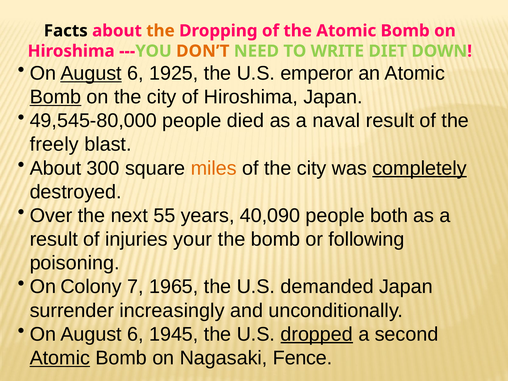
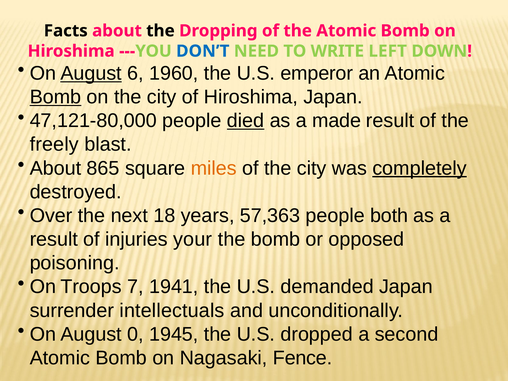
the at (160, 31) colour: orange -> black
DON’T colour: orange -> blue
DIET: DIET -> LEFT
1925: 1925 -> 1960
49,545-80,000: 49,545-80,000 -> 47,121-80,000
died underline: none -> present
naval: naval -> made
300: 300 -> 865
55: 55 -> 18
40,090: 40,090 -> 57,363
following: following -> opposed
Colony: Colony -> Troops
1965: 1965 -> 1941
increasingly: increasingly -> intellectuals
6 at (135, 334): 6 -> 0
dropped underline: present -> none
Atomic at (60, 358) underline: present -> none
